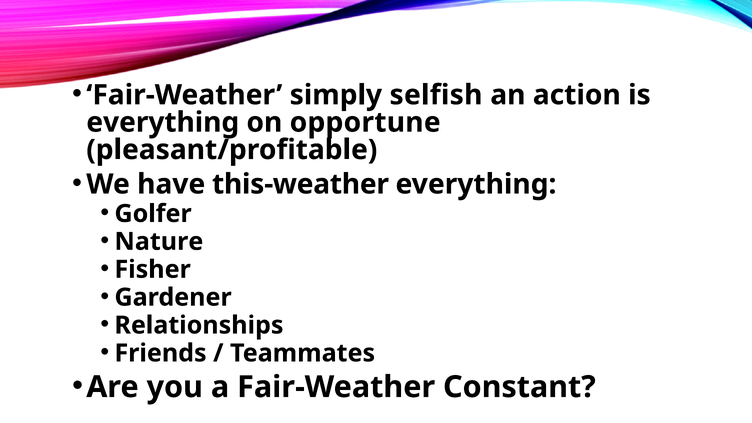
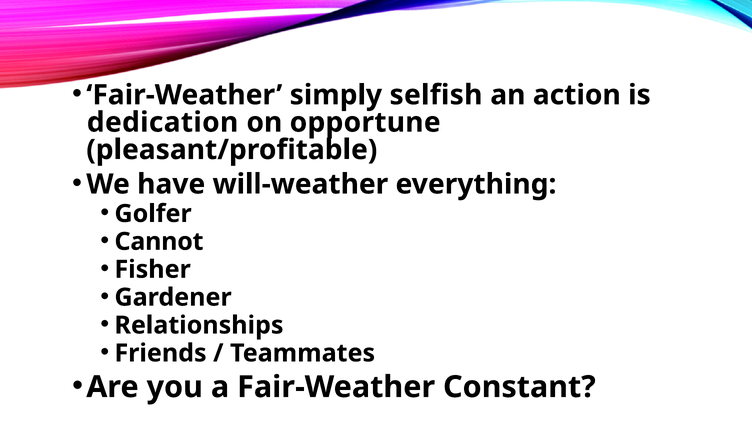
everything at (163, 122): everything -> dedication
this-weather: this-weather -> will-weather
Nature: Nature -> Cannot
